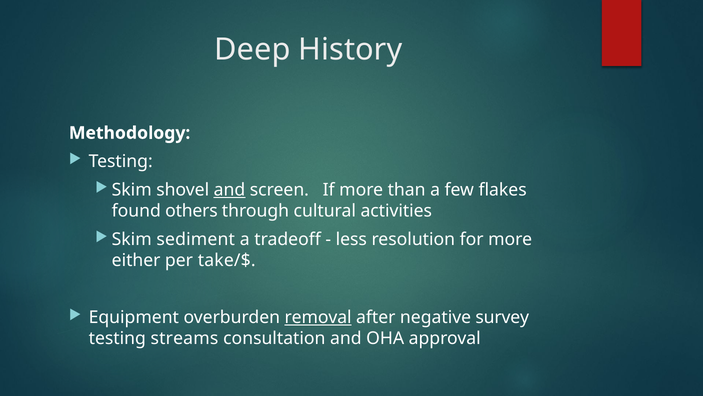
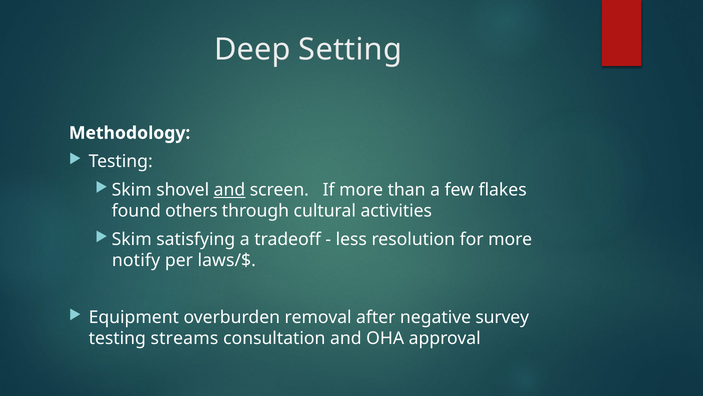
History: History -> Setting
sediment: sediment -> satisfying
either: either -> notify
take/$: take/$ -> laws/$
removal underline: present -> none
